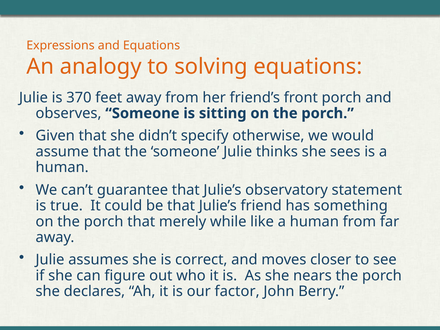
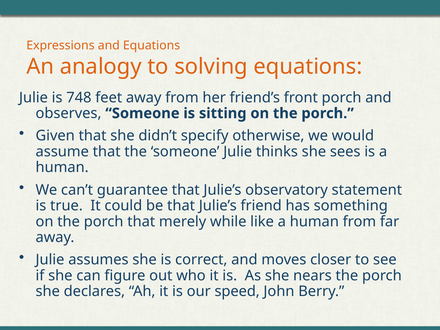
370: 370 -> 748
factor: factor -> speed
